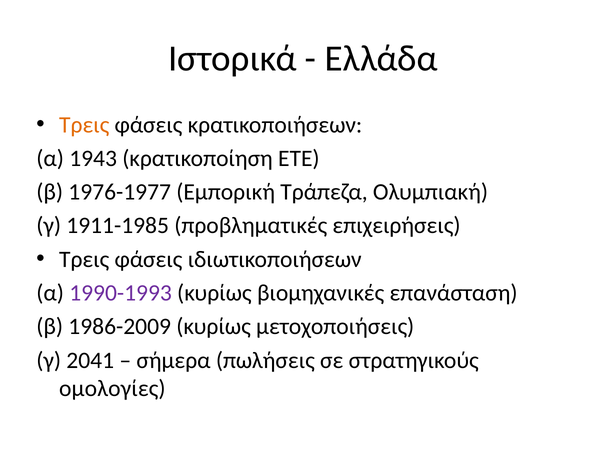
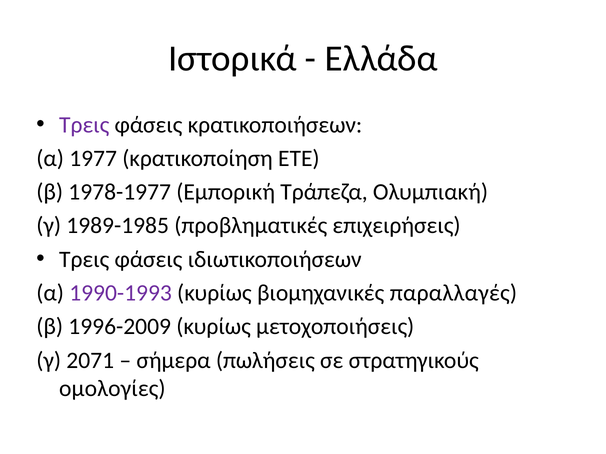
Τρεις at (84, 125) colour: orange -> purple
1943: 1943 -> 1977
1976-1977: 1976-1977 -> 1978-1977
1911-1985: 1911-1985 -> 1989-1985
επανάσταση: επανάσταση -> παραλλαγές
1986-2009: 1986-2009 -> 1996-2009
2041: 2041 -> 2071
